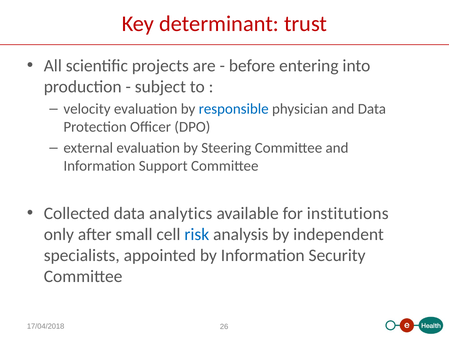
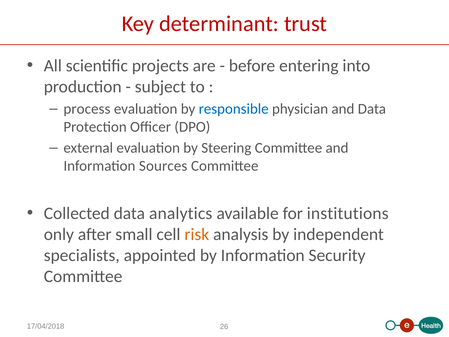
velocity: velocity -> process
Support: Support -> Sources
risk colour: blue -> orange
